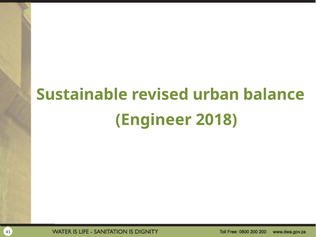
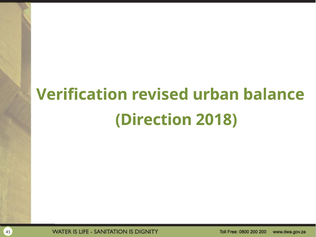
Sustainable: Sustainable -> Verification
Engineer: Engineer -> Direction
